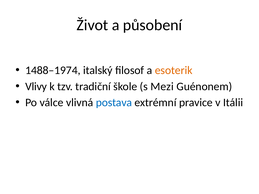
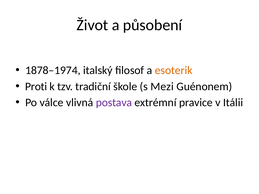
1488–1974: 1488–1974 -> 1878–1974
Vlivy: Vlivy -> Proti
postava colour: blue -> purple
